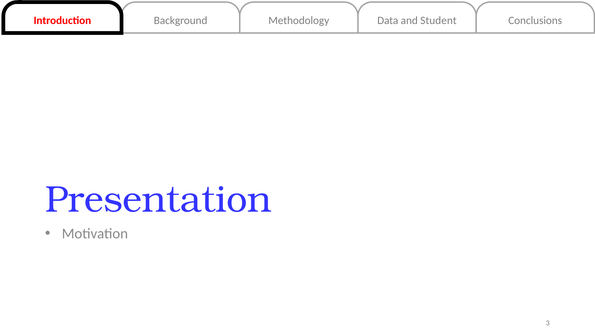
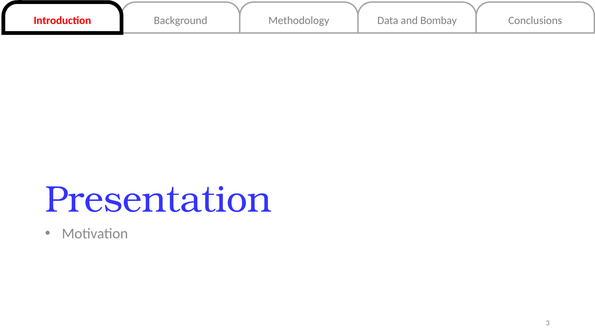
Student: Student -> Bombay
